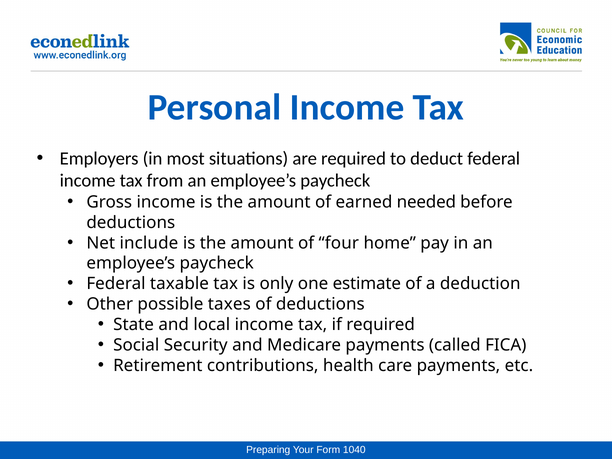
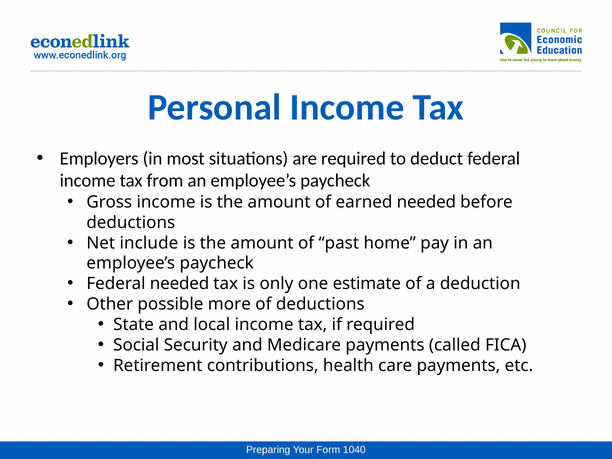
four: four -> past
Federal taxable: taxable -> needed
taxes: taxes -> more
